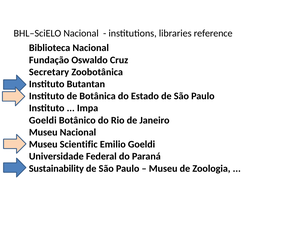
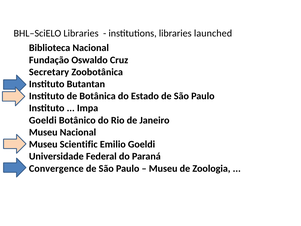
BHL–SciELO Nacional: Nacional -> Libraries
reference: reference -> launched
Sustainability: Sustainability -> Convergence
